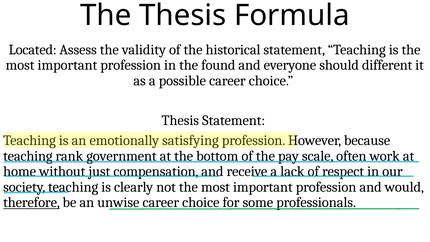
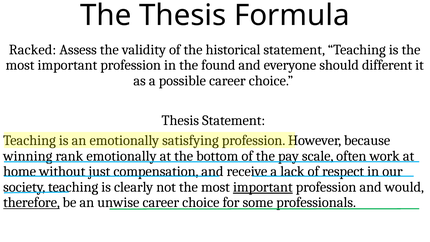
Located: Located -> Racked
teaching at (28, 156): teaching -> winning
rank government: government -> emotionally
important at (263, 187) underline: none -> present
